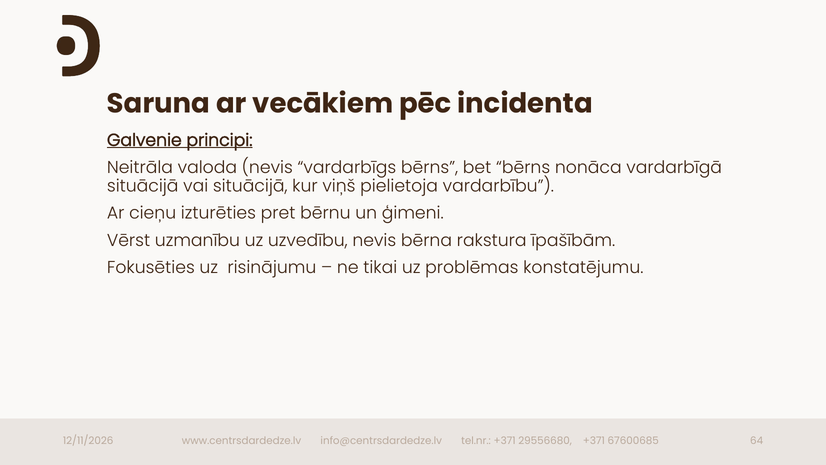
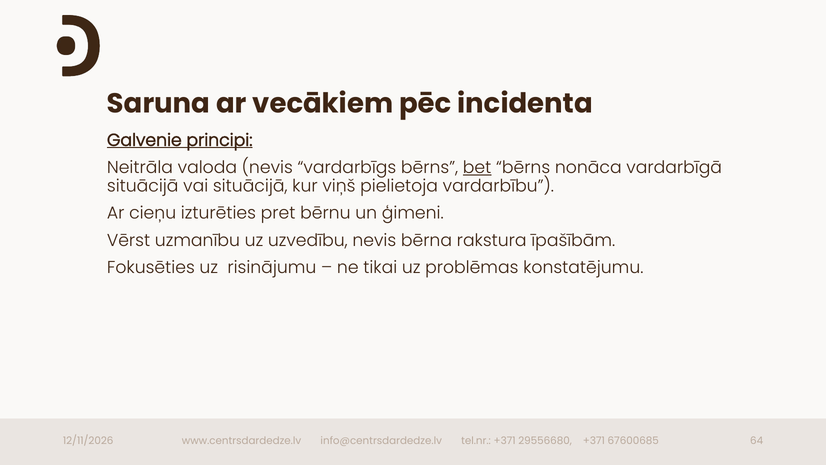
bet underline: none -> present
